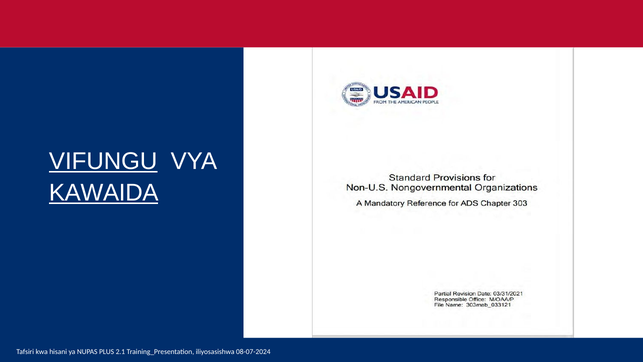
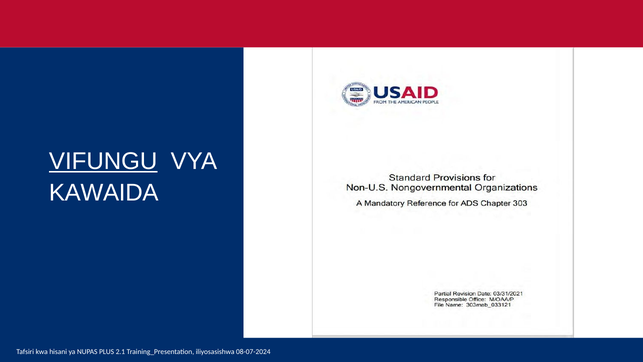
KAWAIDA underline: present -> none
